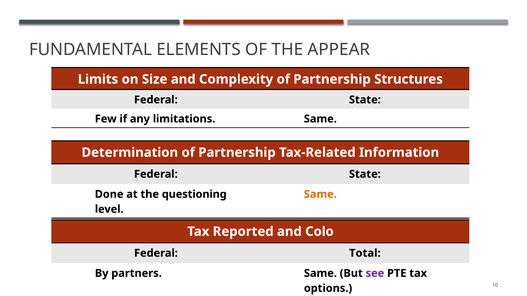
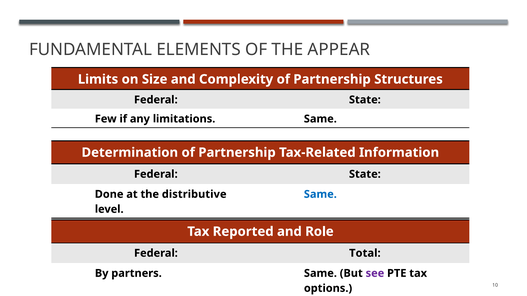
questioning: questioning -> distributive
Same at (320, 194) colour: orange -> blue
Colo: Colo -> Role
